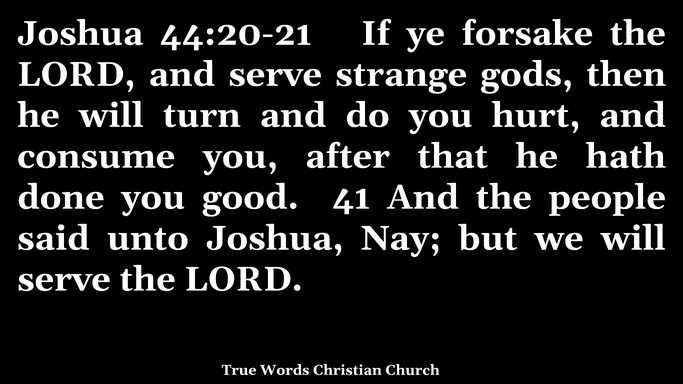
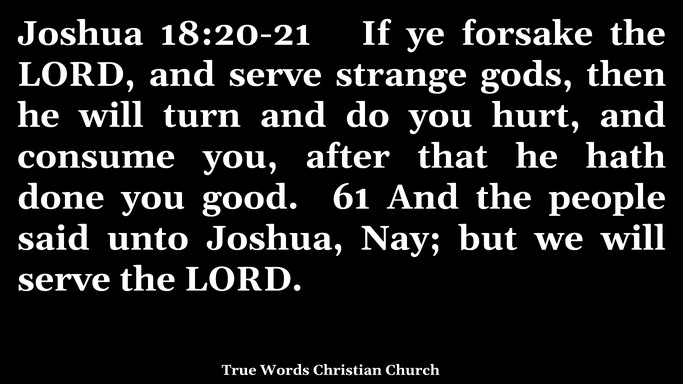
44:20-21: 44:20-21 -> 18:20-21
41: 41 -> 61
